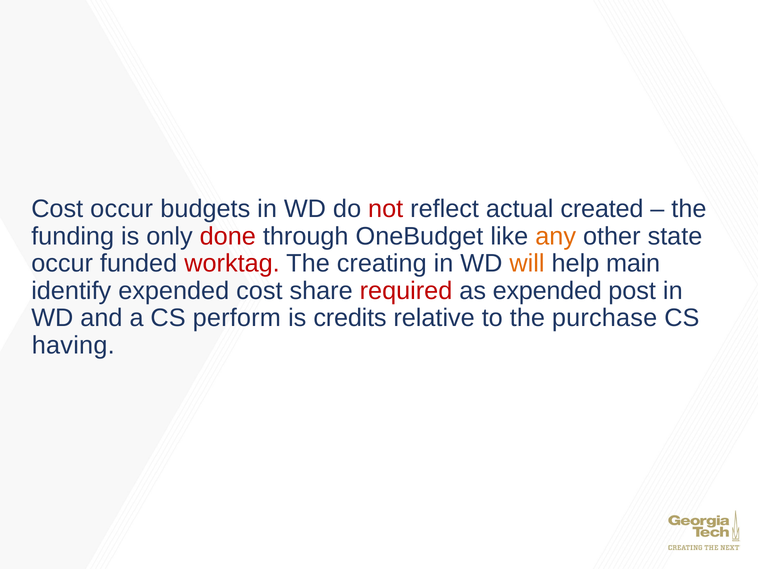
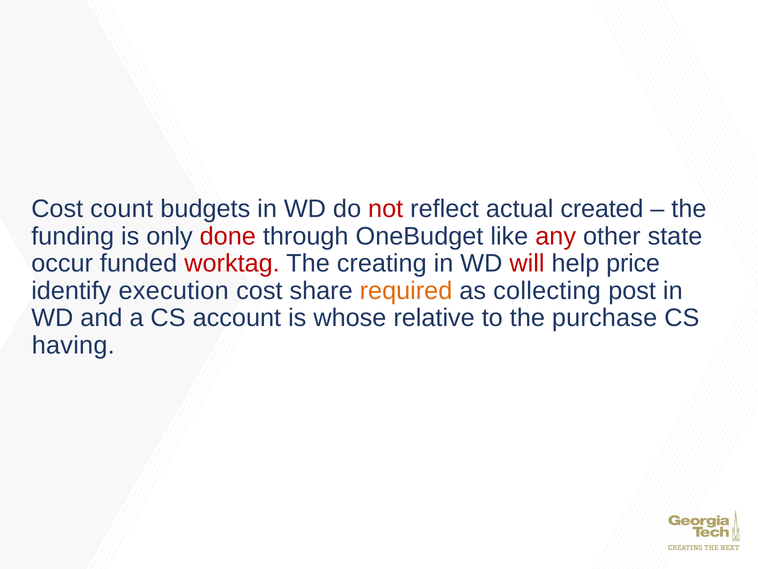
Cost occur: occur -> count
any colour: orange -> red
will colour: orange -> red
main: main -> price
identify expended: expended -> execution
required colour: red -> orange
as expended: expended -> collecting
perform: perform -> account
credits: credits -> whose
